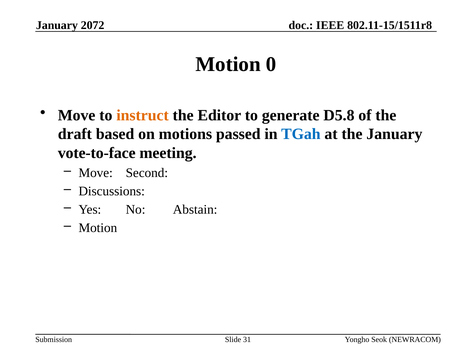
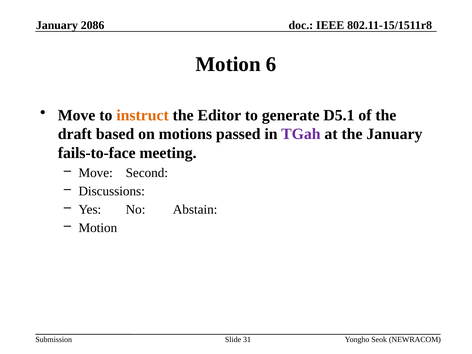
2072: 2072 -> 2086
0: 0 -> 6
D5.8: D5.8 -> D5.1
TGah colour: blue -> purple
vote-to-face: vote-to-face -> fails-to-face
